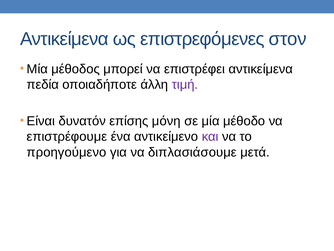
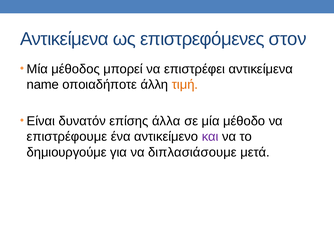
πεδία: πεδία -> name
τιμή colour: purple -> orange
μόνη: μόνη -> άλλα
προηγούμενο: προηγούμενο -> δημιουργούμε
